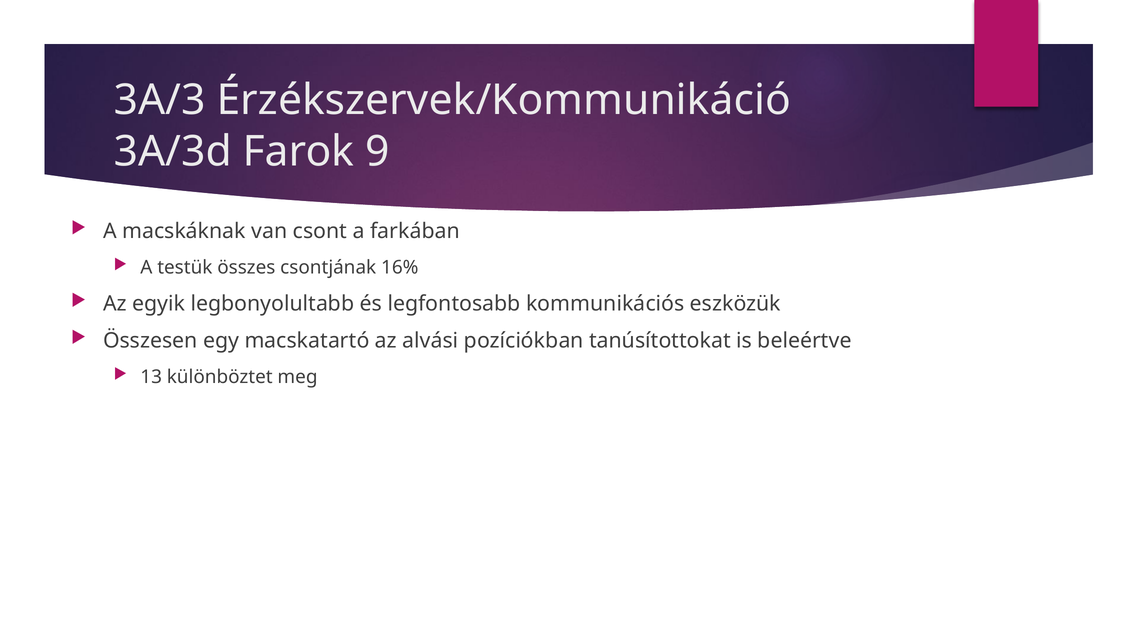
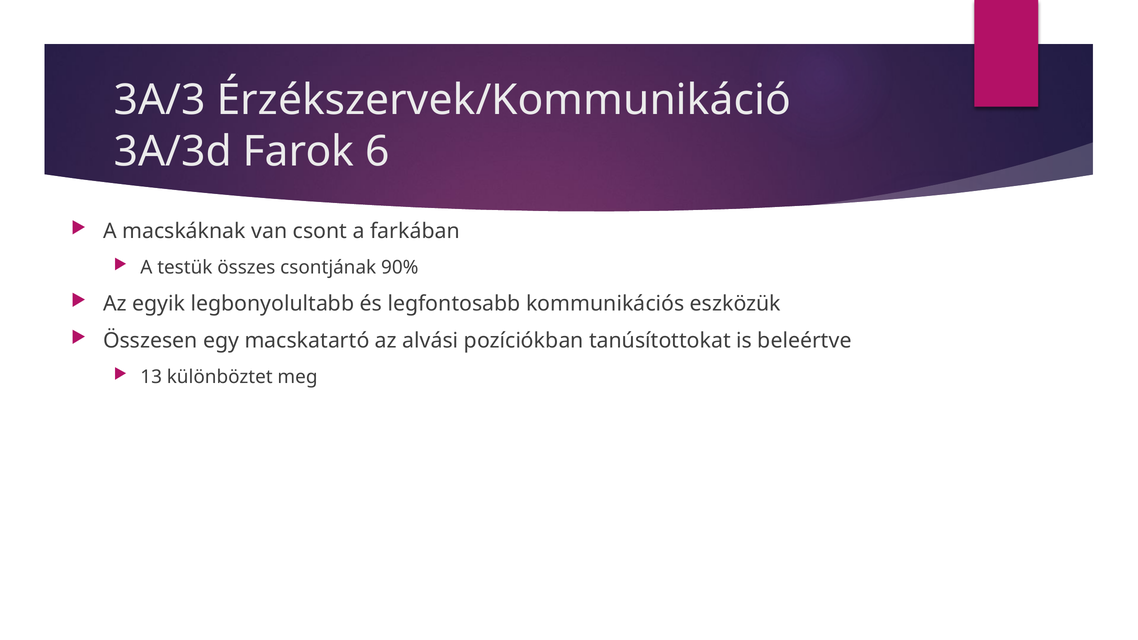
9: 9 -> 6
16%: 16% -> 90%
